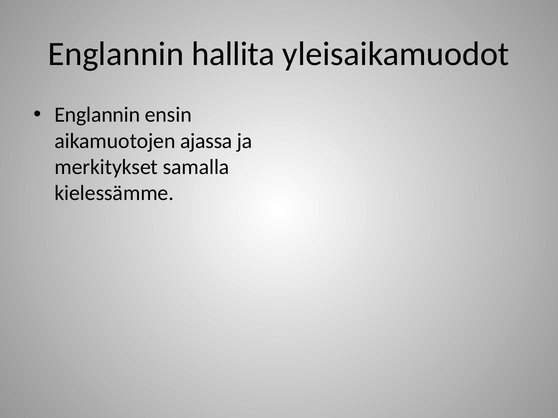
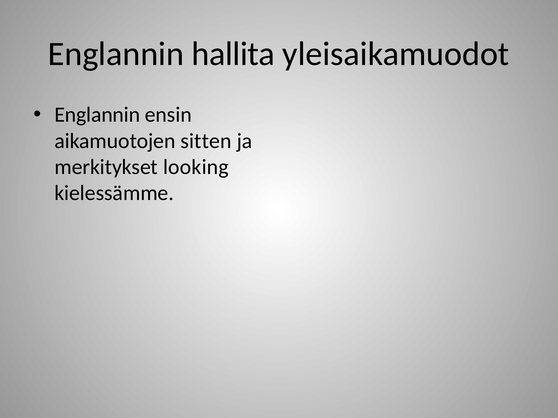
ajassa: ajassa -> sitten
samalla: samalla -> looking
